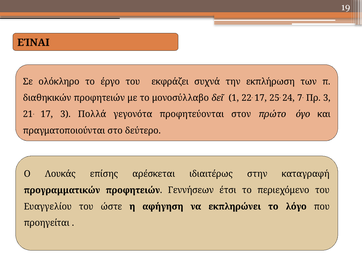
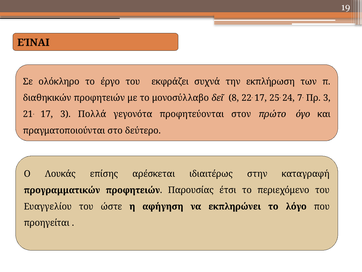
1: 1 -> 8
Γεννήσεων: Γεννήσεων -> Παρουσίας
